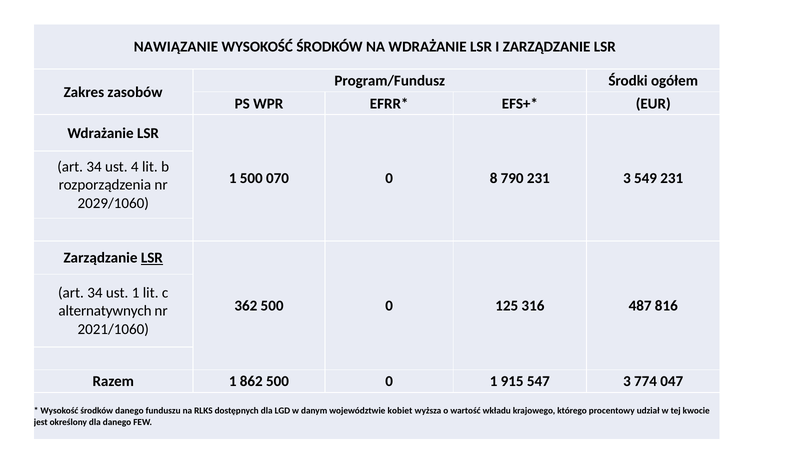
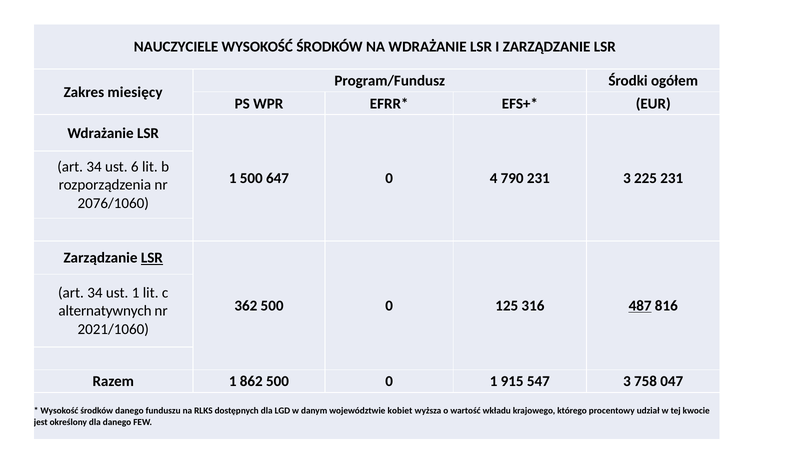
NAWIĄZANIE: NAWIĄZANIE -> NAUCZYCIELE
zasobów: zasobów -> miesięcy
4: 4 -> 6
070: 070 -> 647
8: 8 -> 4
549: 549 -> 225
2029/1060: 2029/1060 -> 2076/1060
487 underline: none -> present
774: 774 -> 758
